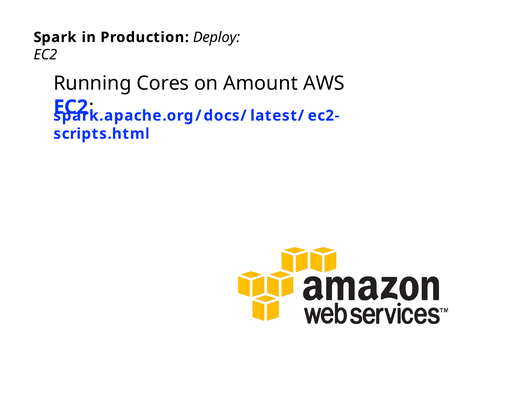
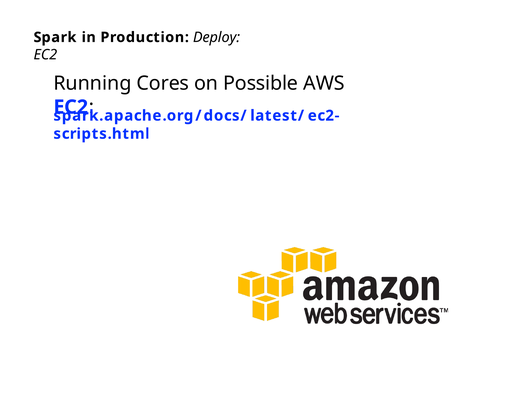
Amount: Amount -> Possible
